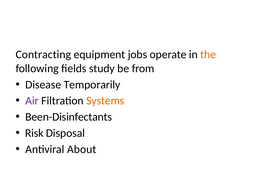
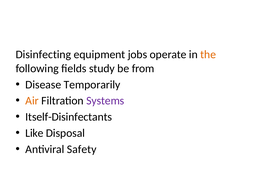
Contracting: Contracting -> Disinfecting
Air colour: purple -> orange
Systems colour: orange -> purple
Been-Disinfectants: Been-Disinfectants -> Itself-Disinfectants
Risk: Risk -> Like
About: About -> Safety
